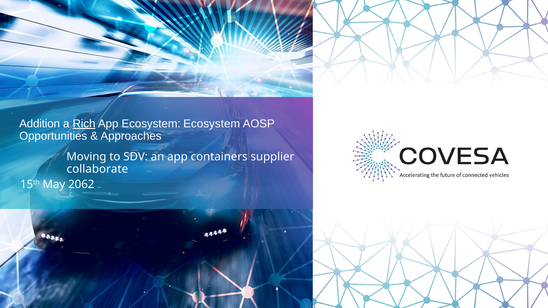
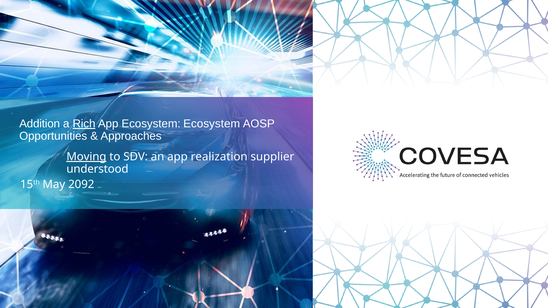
Moving underline: none -> present
containers: containers -> realization
collaborate: collaborate -> understood
2062: 2062 -> 2092
